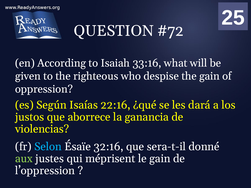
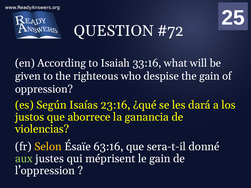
22:16: 22:16 -> 23:16
Selon colour: light blue -> yellow
32:16: 32:16 -> 63:16
